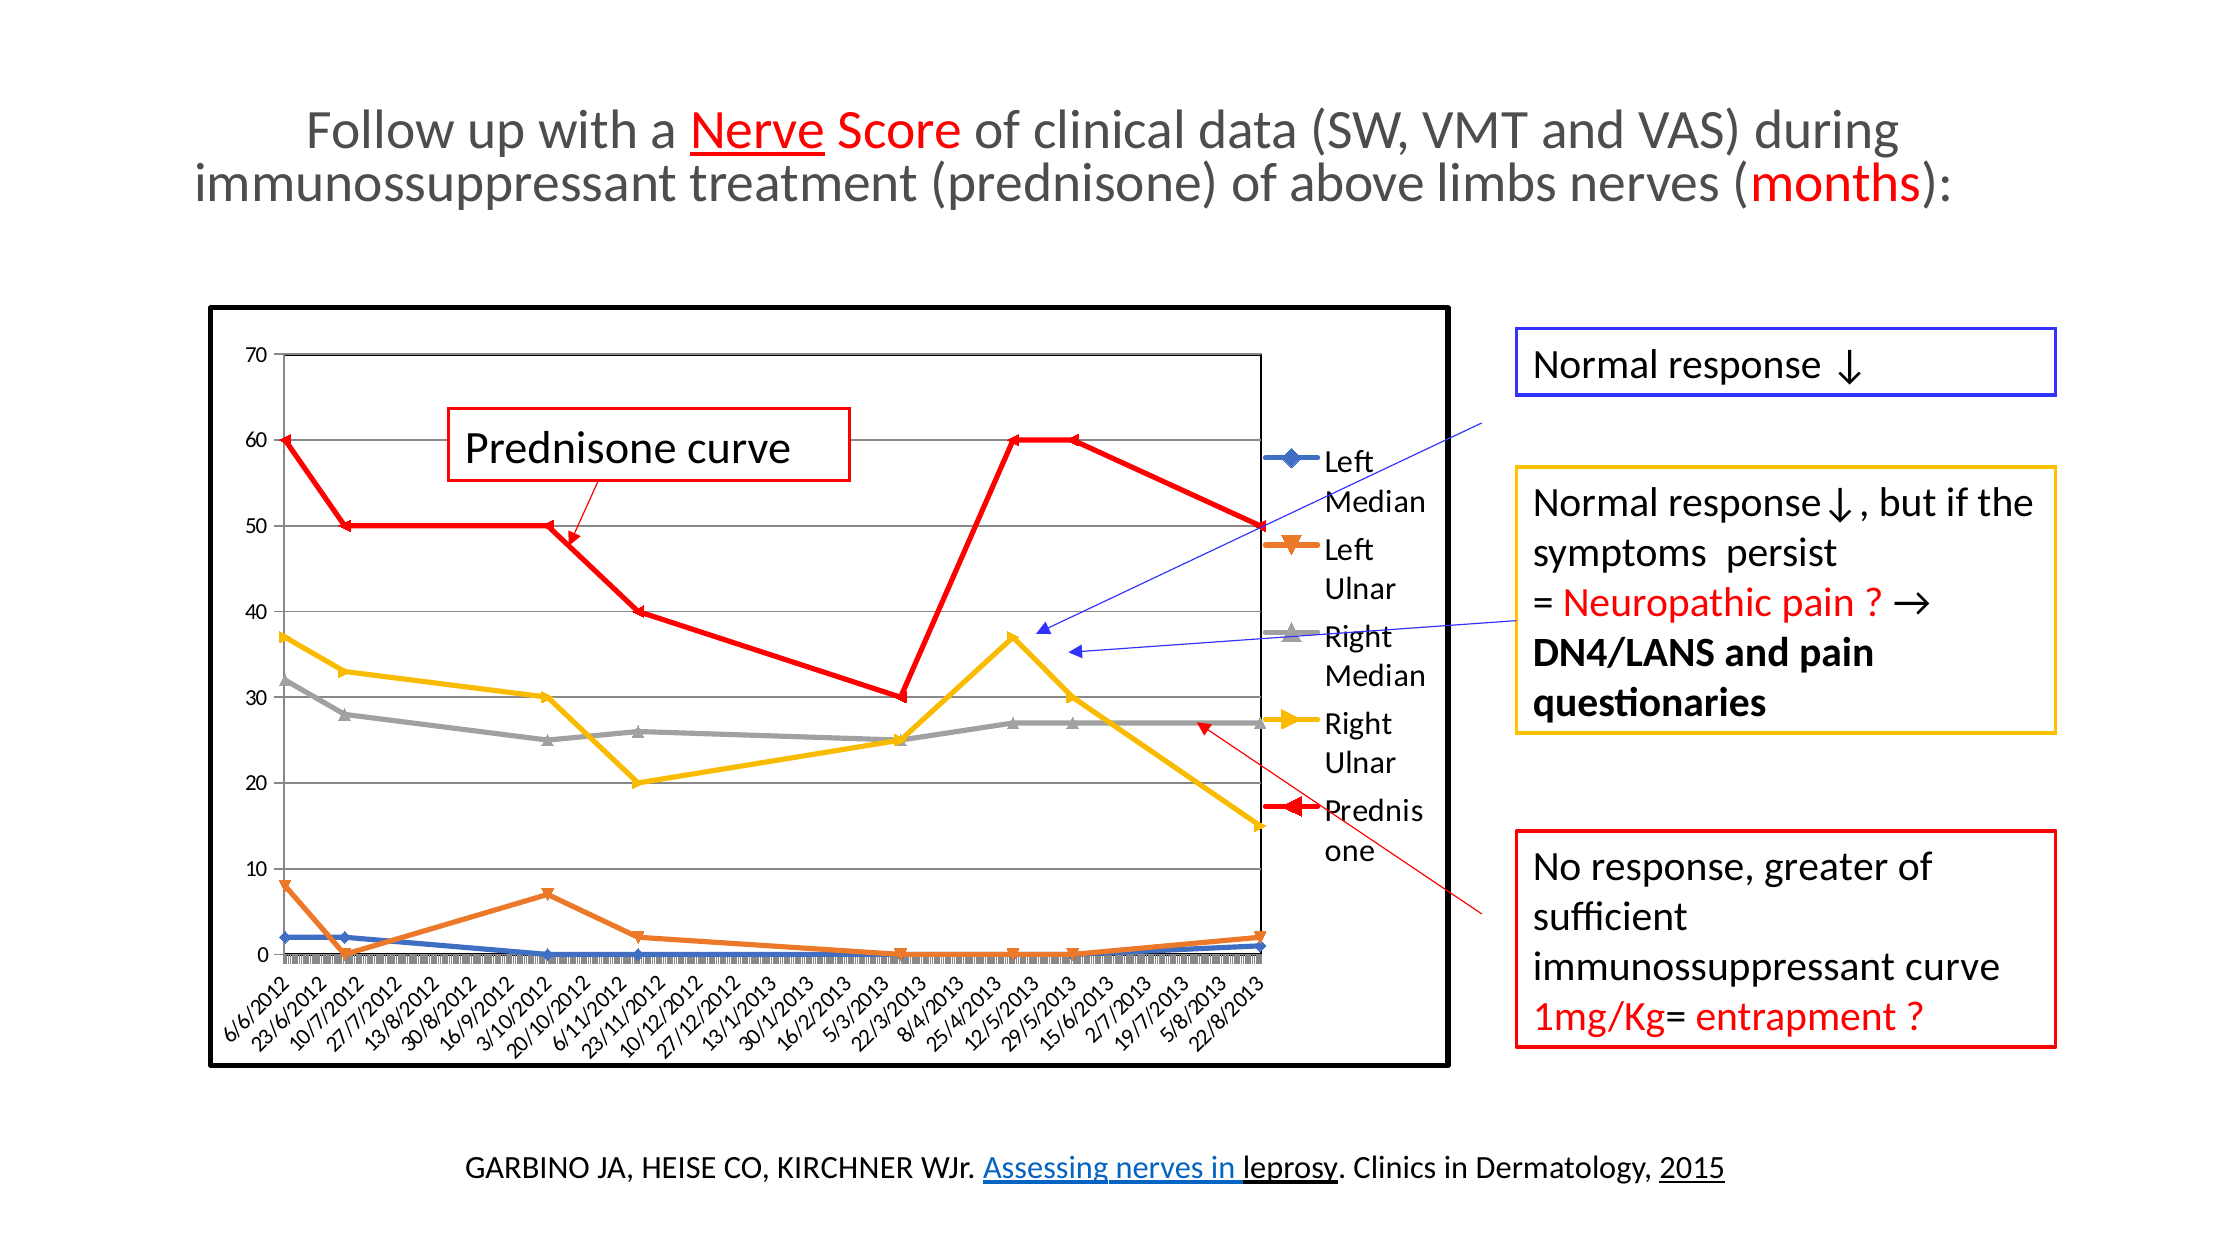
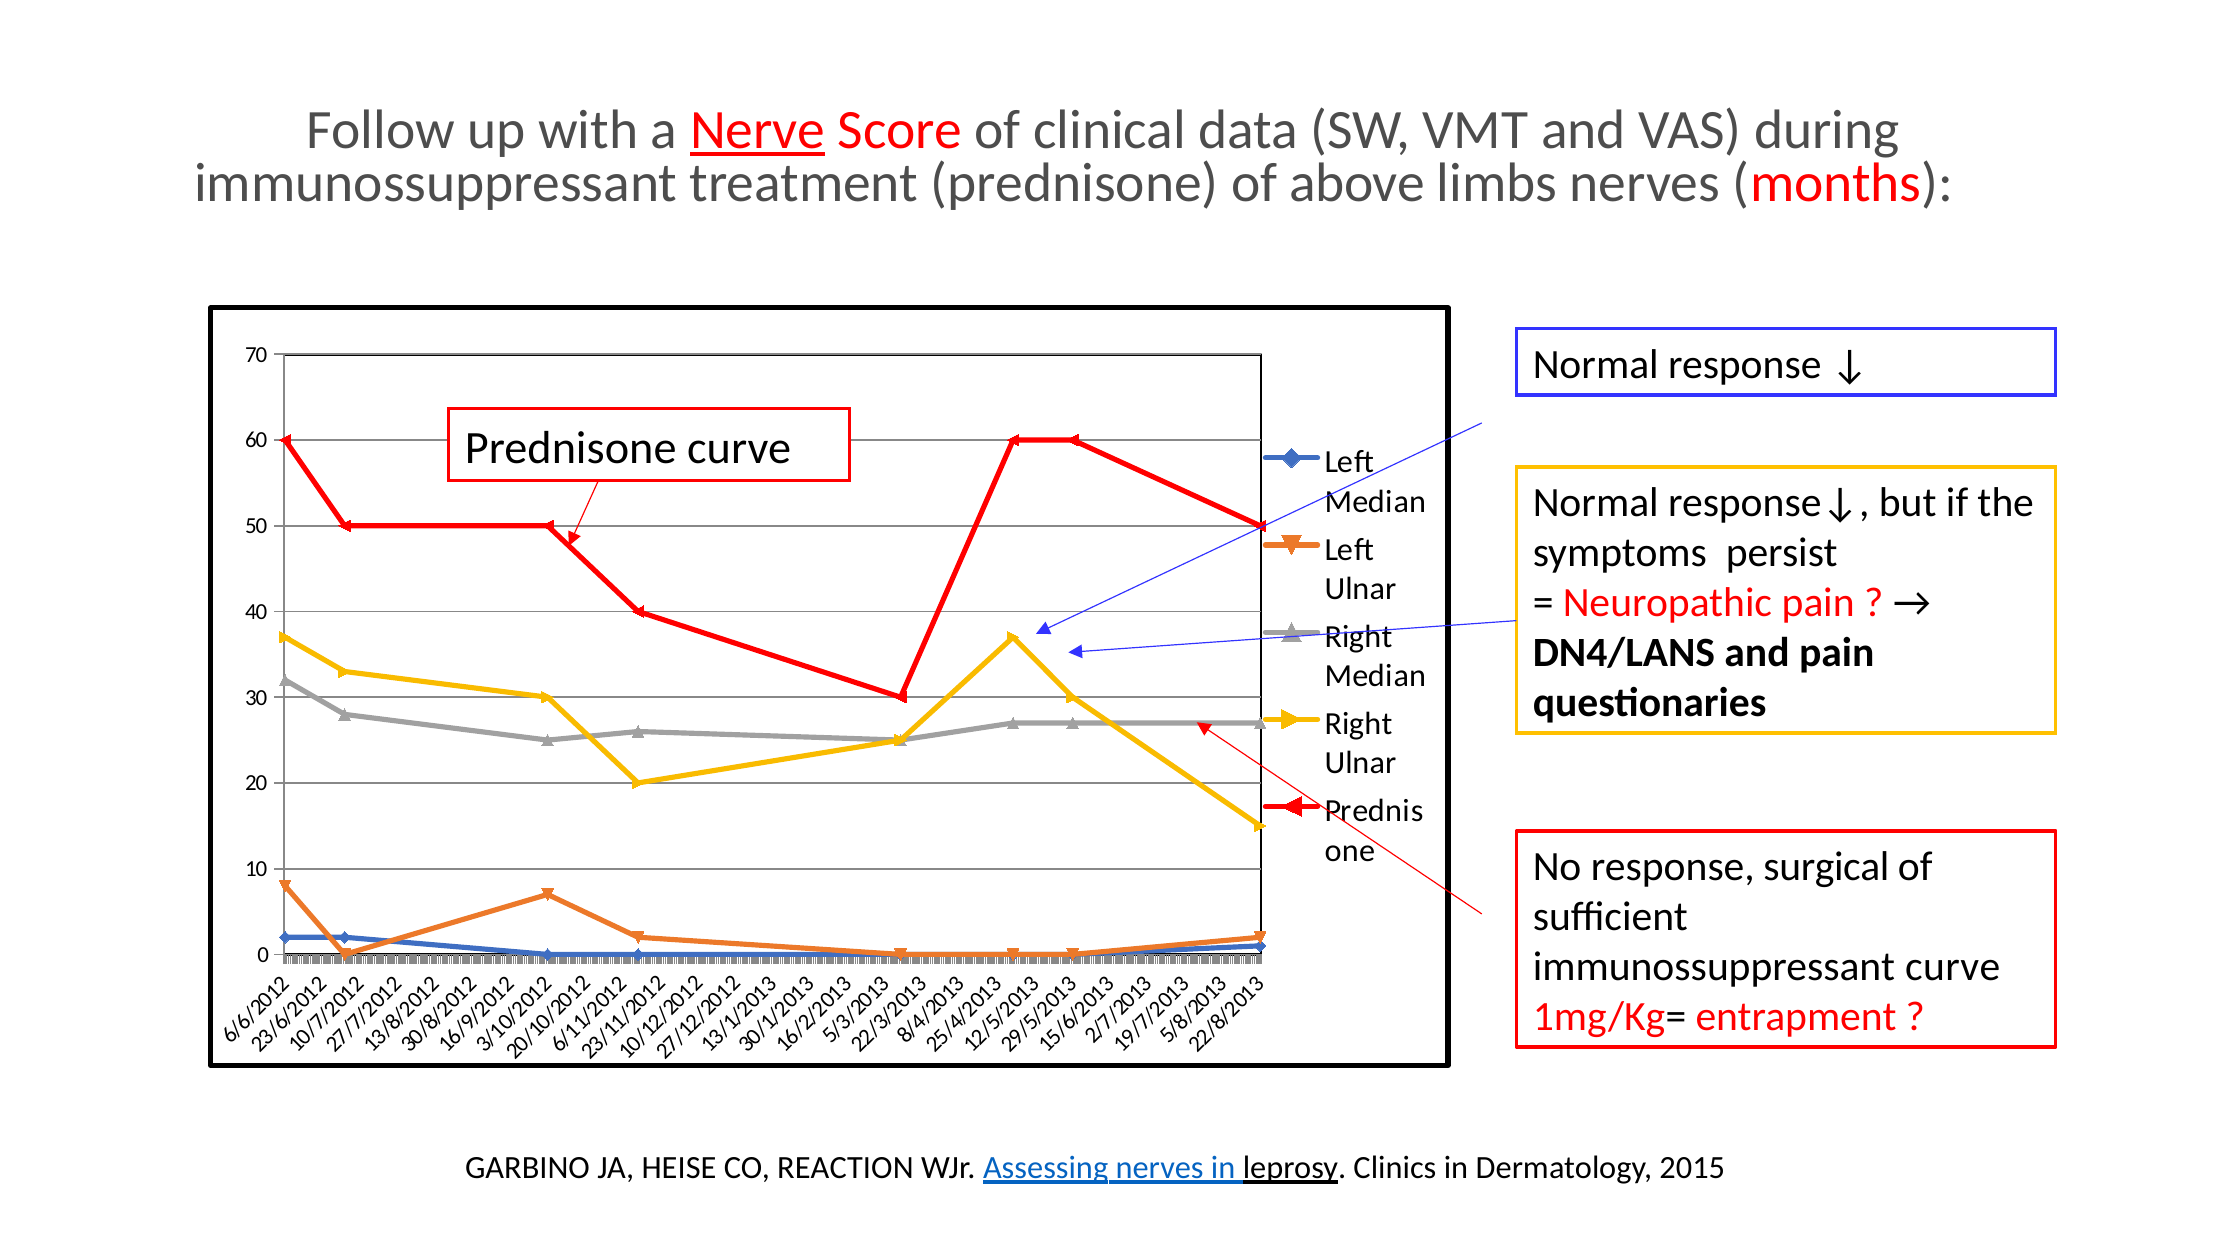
greater: greater -> surgical
KIRCHNER: KIRCHNER -> REACTION
2015 underline: present -> none
